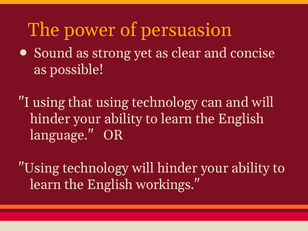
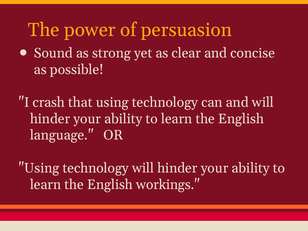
I using: using -> crash
